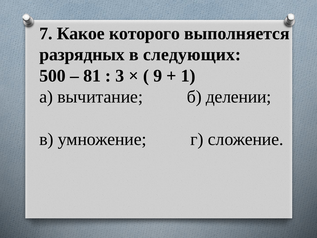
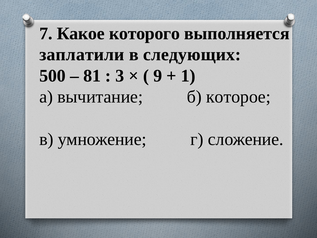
разрядных: разрядных -> заплатили
делении: делении -> которое
